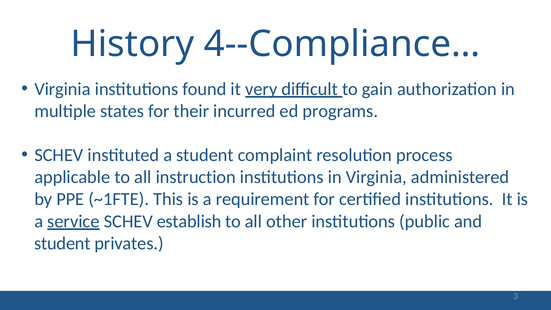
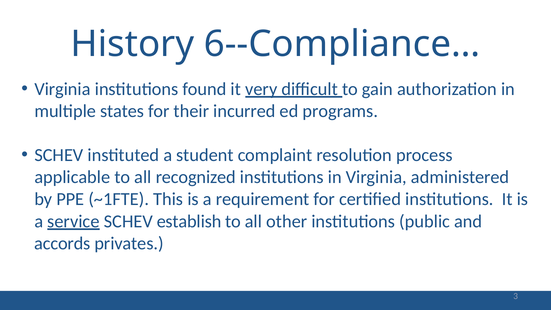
4--Compliance…: 4--Compliance… -> 6--Compliance…
instruction: instruction -> recognized
student at (62, 243): student -> accords
